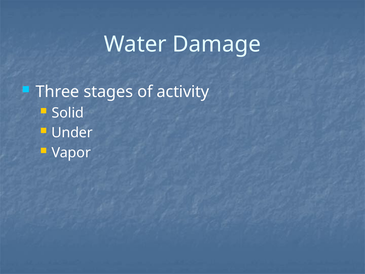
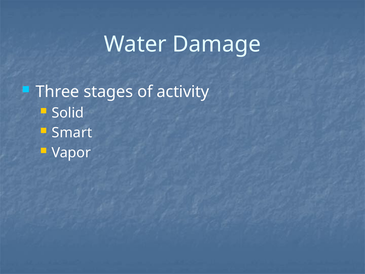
Under: Under -> Smart
